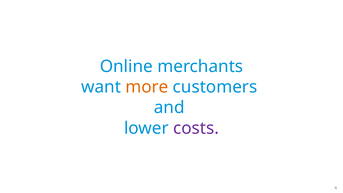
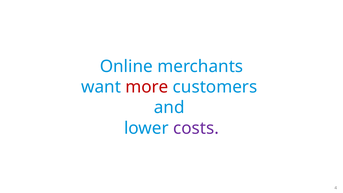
more colour: orange -> red
